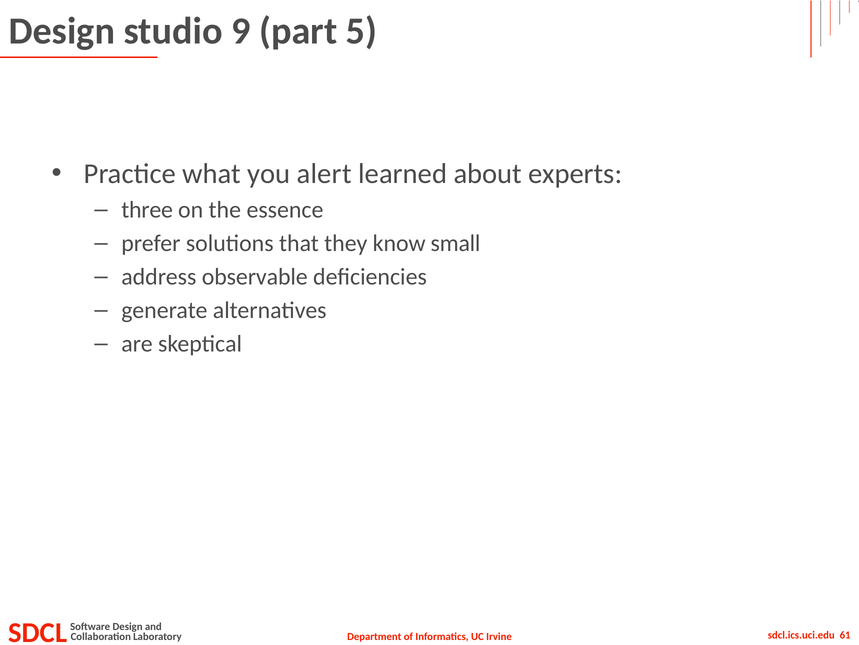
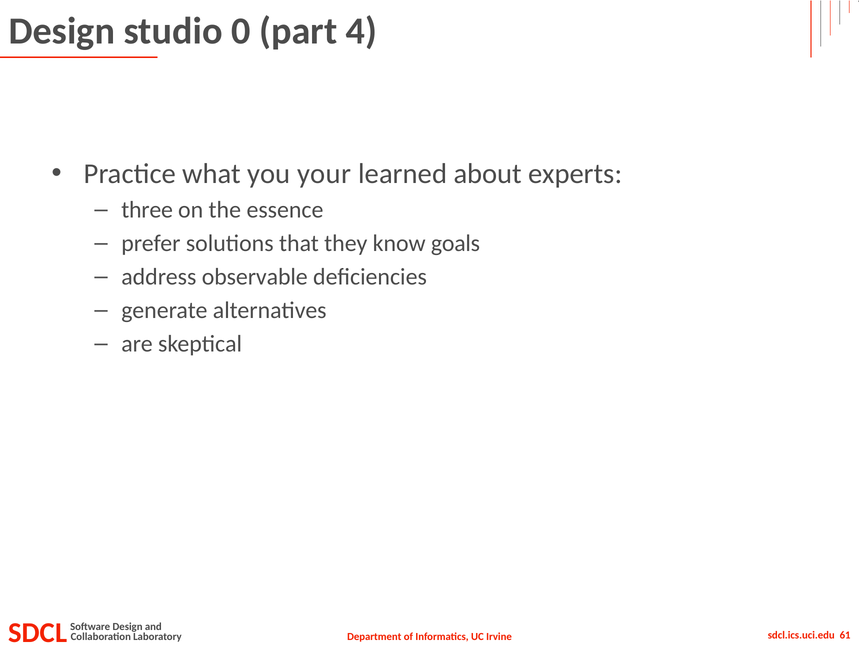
9: 9 -> 0
5: 5 -> 4
alert: alert -> your
small: small -> goals
